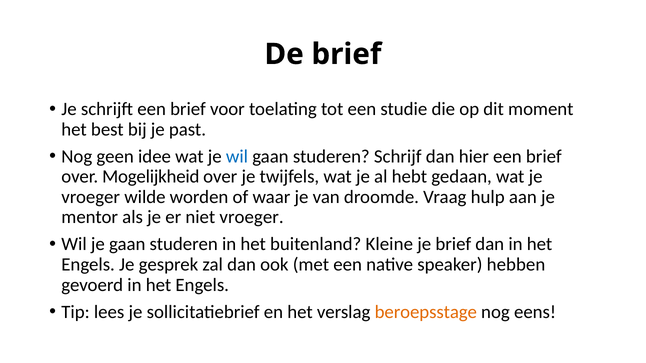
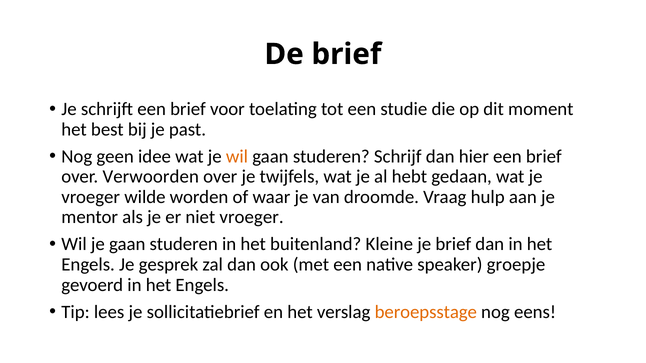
wil at (237, 157) colour: blue -> orange
Mogelijkheid: Mogelijkheid -> Verwoorden
hebben: hebben -> groepje
